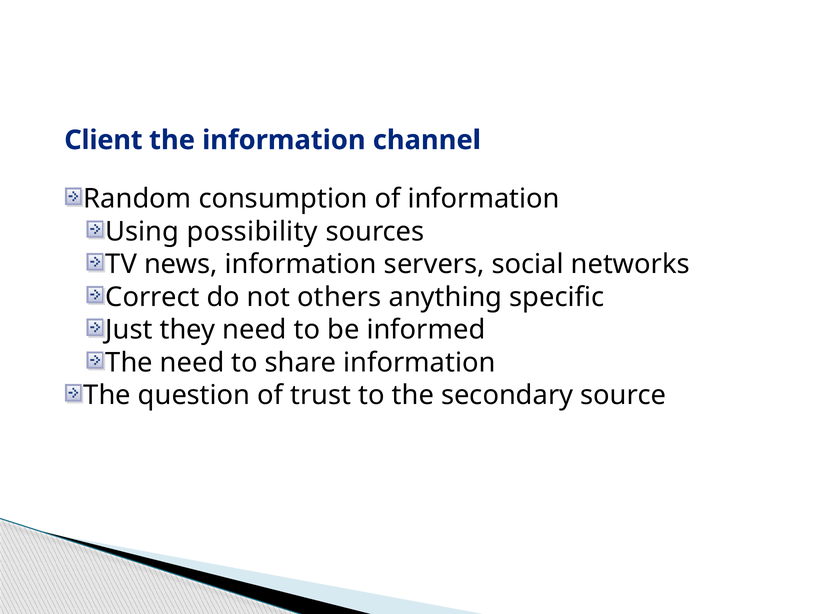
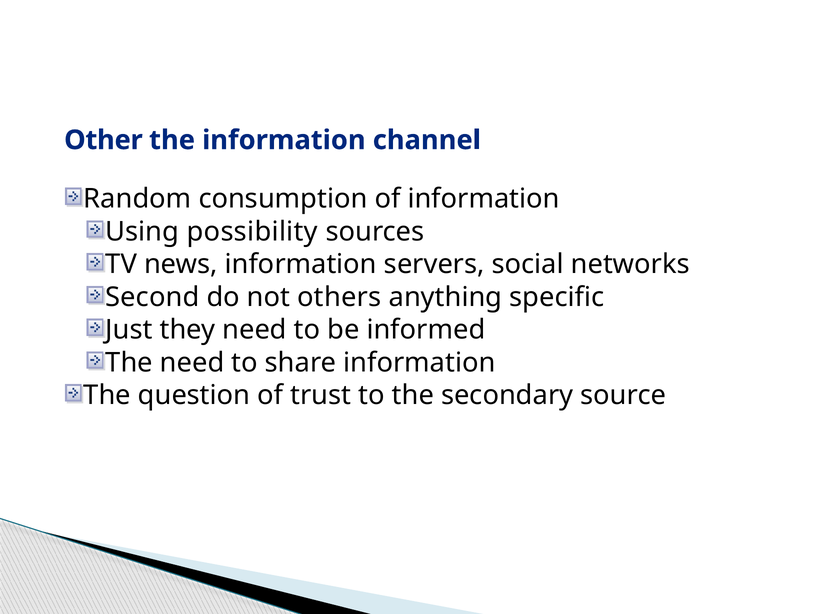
Client: Client -> Other
Correct: Correct -> Second
